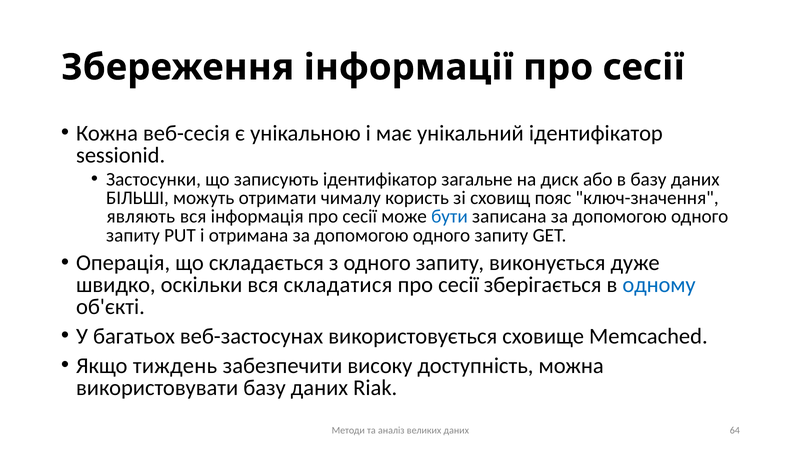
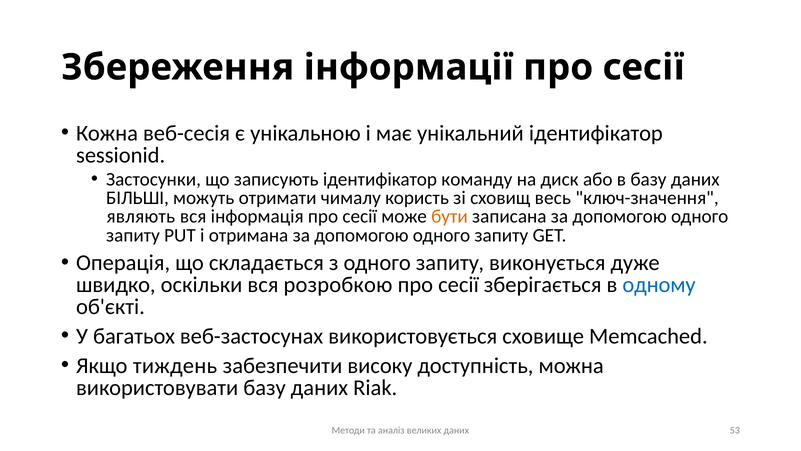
загальне: загальне -> команду
пояс: пояс -> весь
бути colour: blue -> orange
складатися: складатися -> розробкою
64: 64 -> 53
